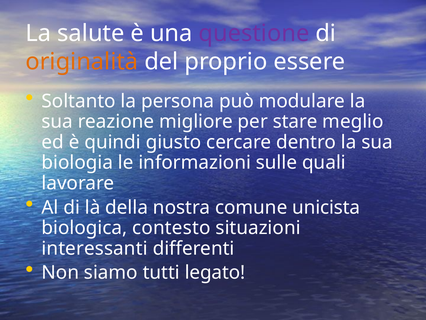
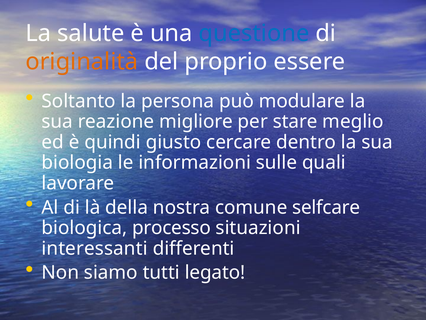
questione colour: purple -> blue
unicista: unicista -> selfcare
contesto: contesto -> processo
